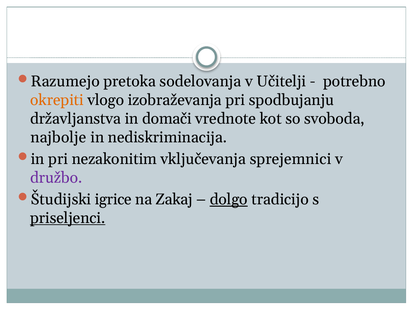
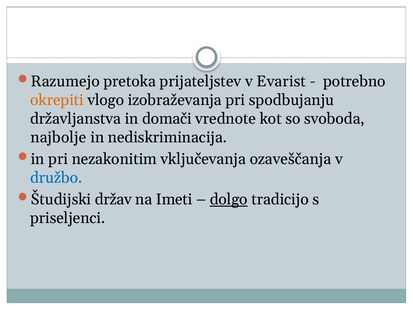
sodelovanja: sodelovanja -> prijateljstev
Učitelji: Učitelji -> Evarist
sprejemnici: sprejemnici -> ozaveščanja
družbo colour: purple -> blue
igrice: igrice -> držav
Zakaj: Zakaj -> Imeti
priseljenci underline: present -> none
